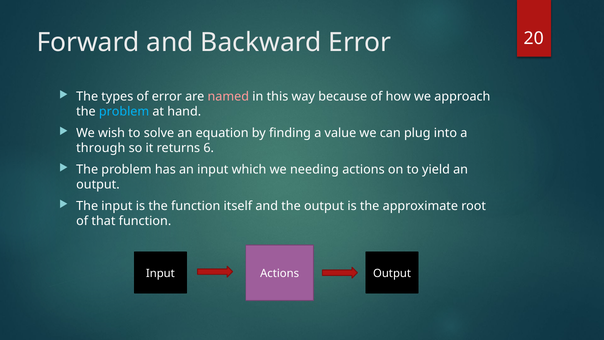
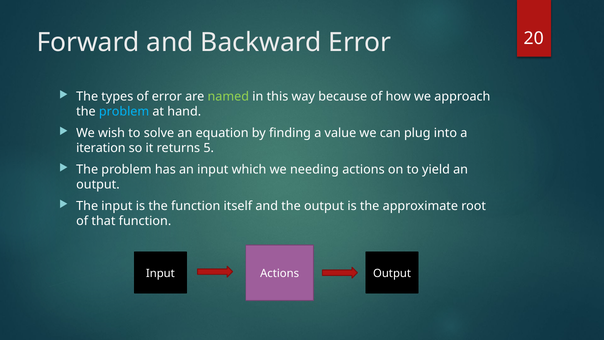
named colour: pink -> light green
through: through -> iteration
6: 6 -> 5
